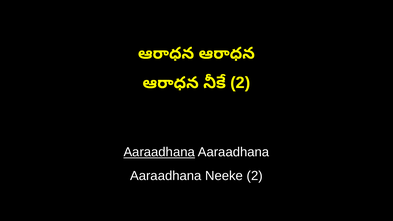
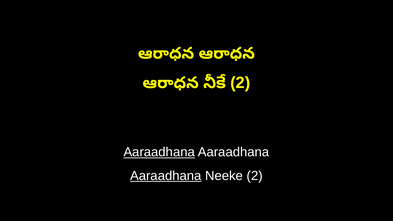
Aaraadhana at (166, 176) underline: none -> present
